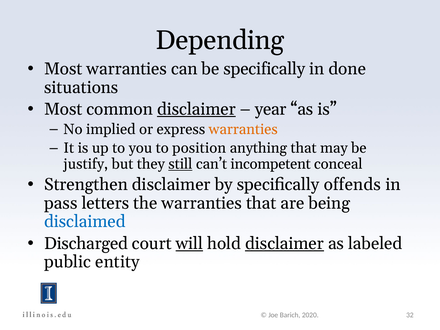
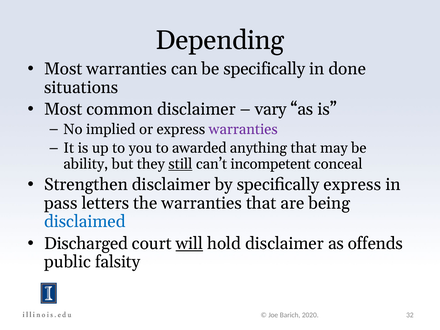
disclaimer at (196, 109) underline: present -> none
year: year -> vary
warranties at (243, 129) colour: orange -> purple
position: position -> awarded
justify: justify -> ability
specifically offends: offends -> express
disclaimer at (285, 243) underline: present -> none
labeled: labeled -> offends
entity: entity -> falsity
